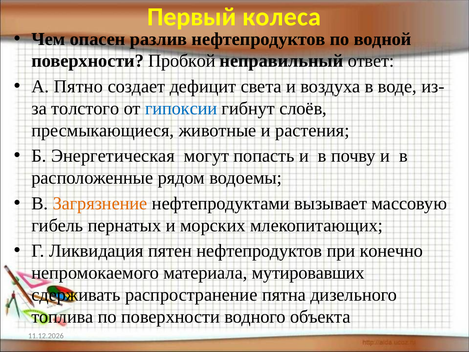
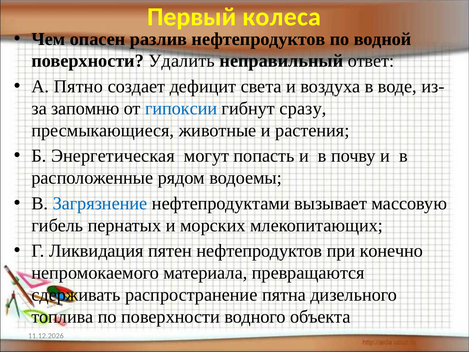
Пробкой: Пробкой -> Удалить
толстого: толстого -> запомню
слоёв: слоёв -> сразу
Загрязнение colour: orange -> blue
мутировавших: мутировавших -> превращаются
